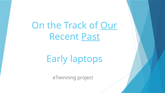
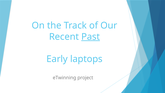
Our underline: present -> none
